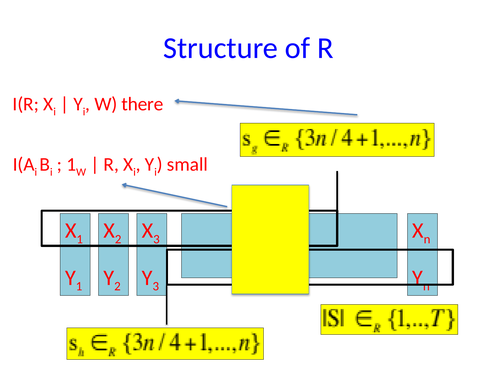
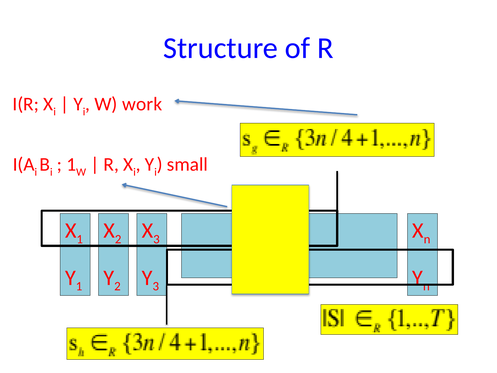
there: there -> work
